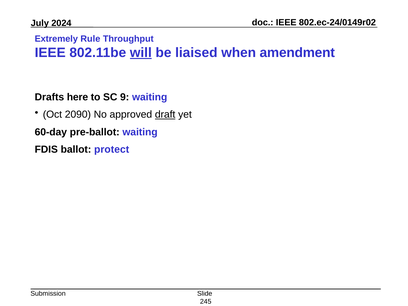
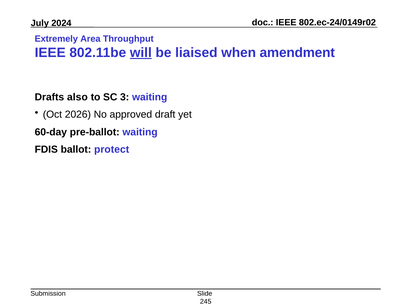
Rule: Rule -> Area
here: here -> also
9: 9 -> 3
2090: 2090 -> 2026
draft underline: present -> none
